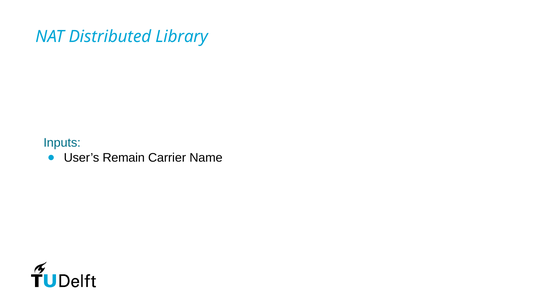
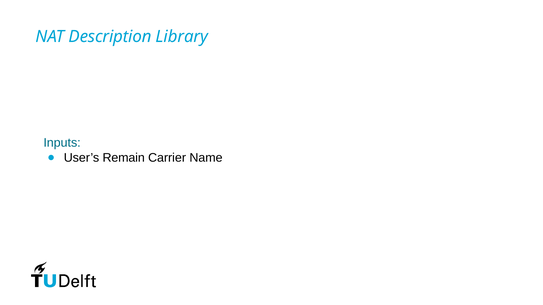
Distributed: Distributed -> Description
